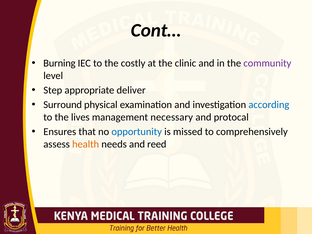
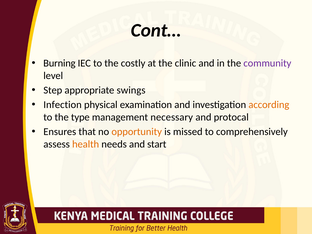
deliver: deliver -> swings
Surround: Surround -> Infection
according colour: blue -> orange
lives: lives -> type
opportunity colour: blue -> orange
reed: reed -> start
